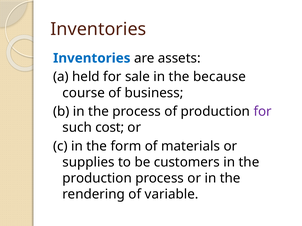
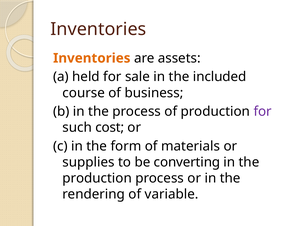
Inventories at (92, 58) colour: blue -> orange
because: because -> included
customers: customers -> converting
